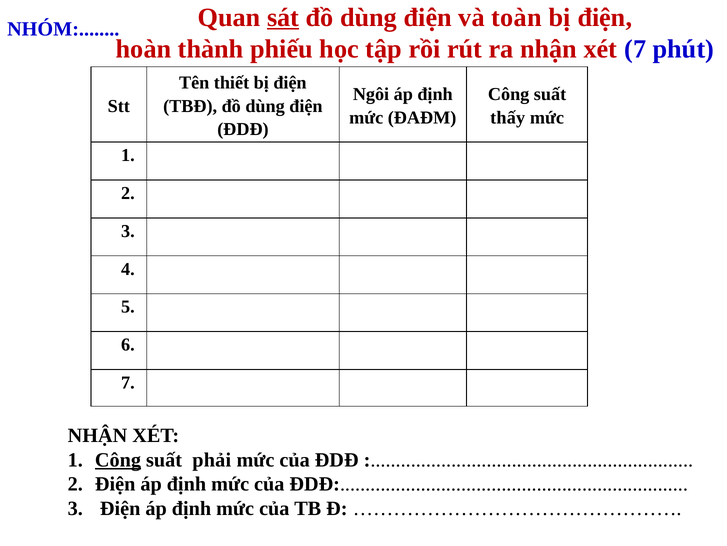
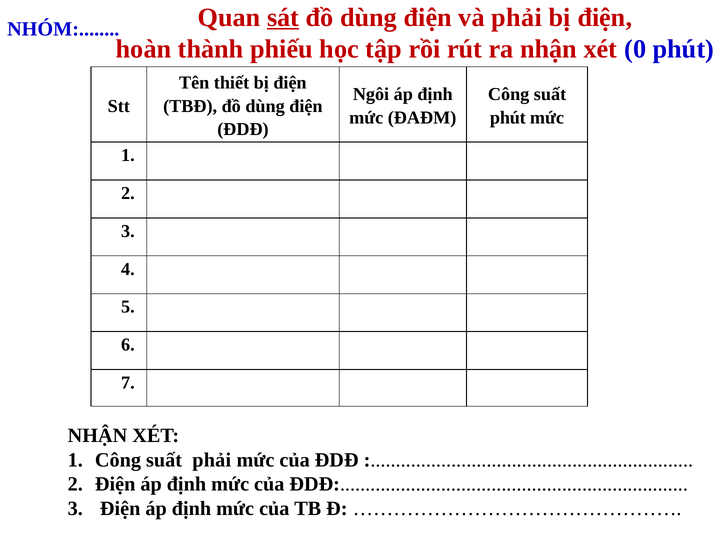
và toàn: toàn -> phải
xét 7: 7 -> 0
thấy at (508, 117): thấy -> phút
Công at (118, 459) underline: present -> none
